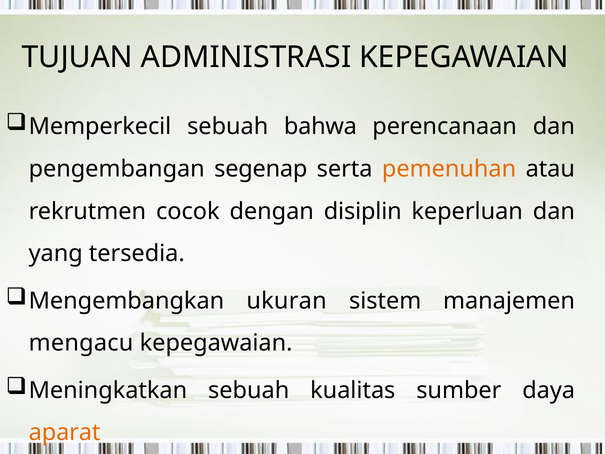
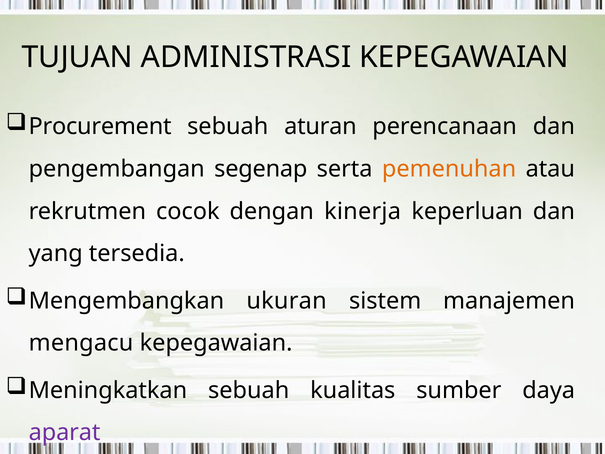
Memperkecil: Memperkecil -> Procurement
bahwa: bahwa -> aturan
disiplin: disiplin -> kinerja
aparat colour: orange -> purple
